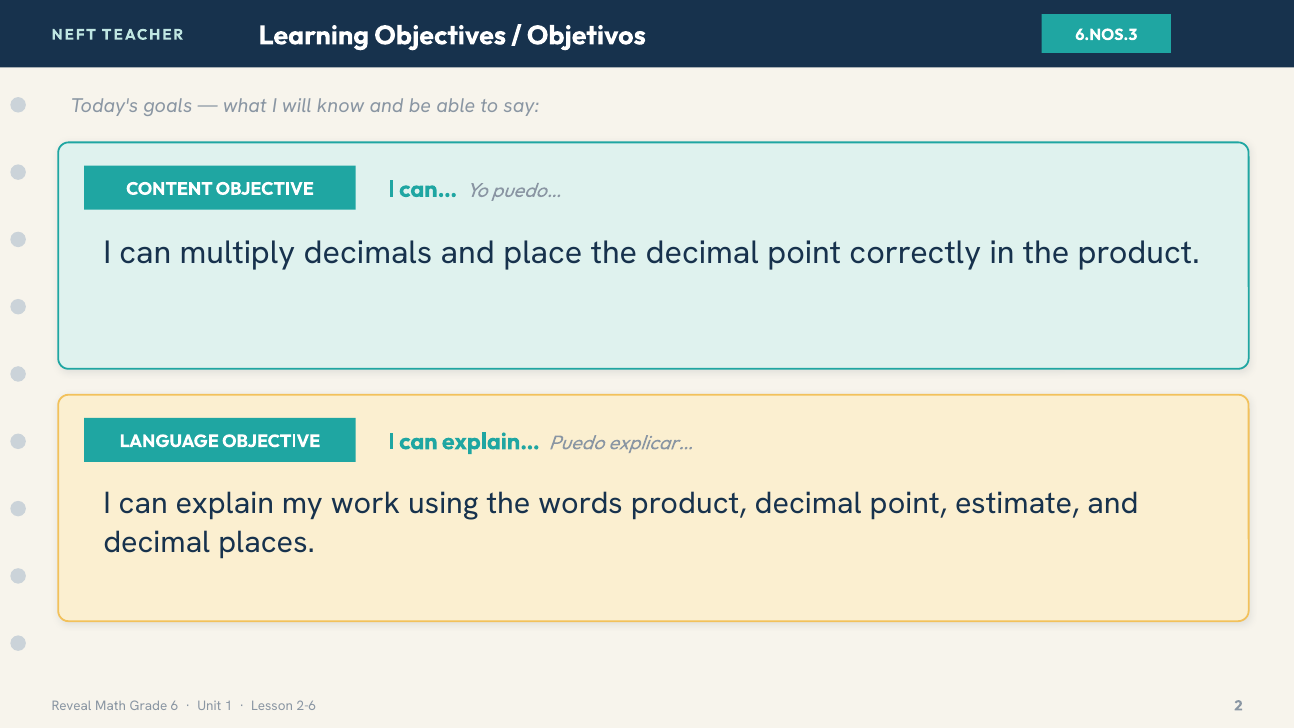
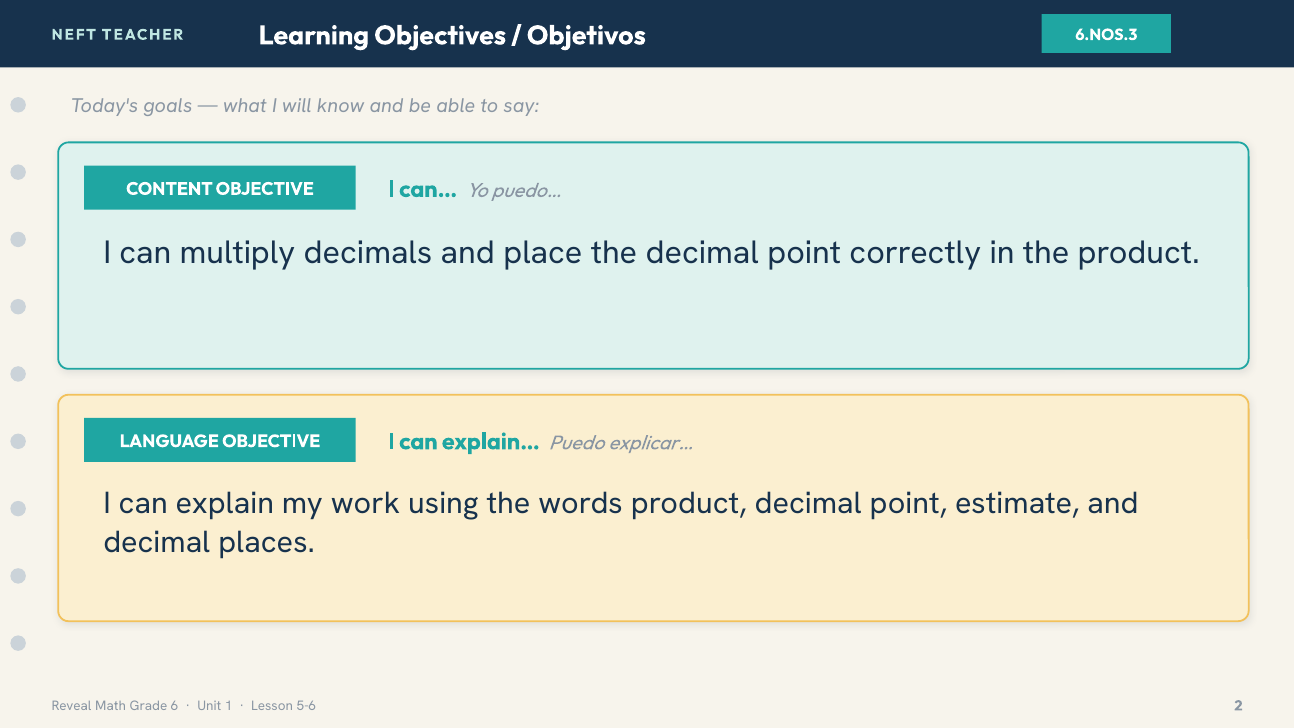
2-6: 2-6 -> 5-6
